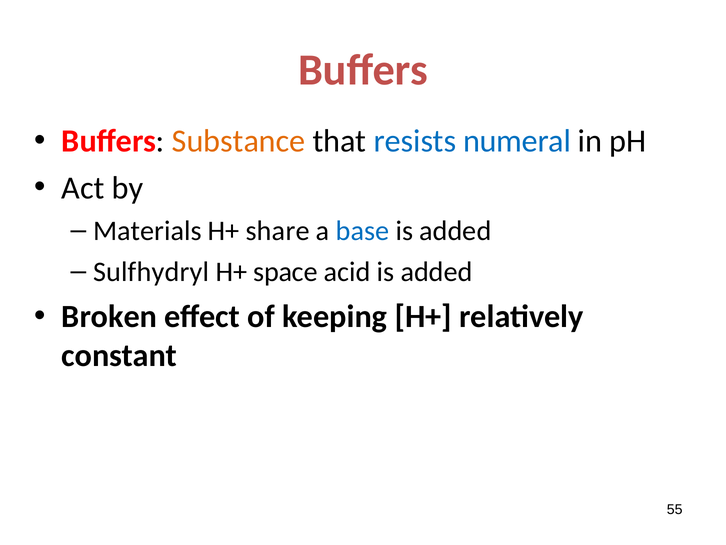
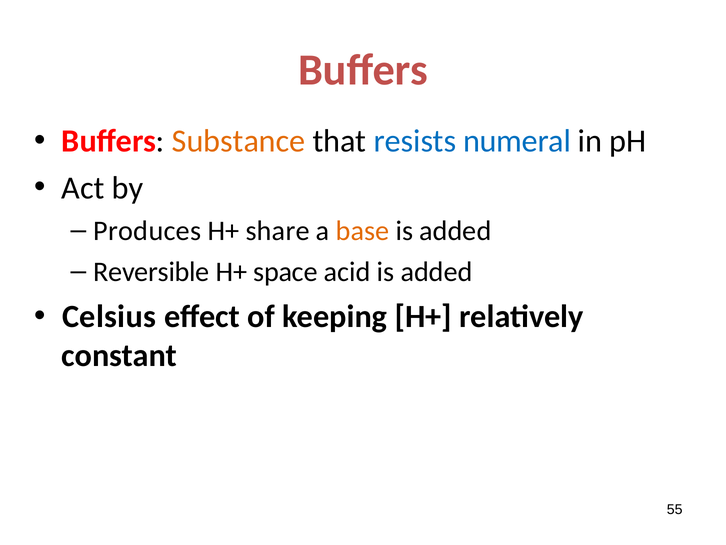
Materials: Materials -> Produces
base colour: blue -> orange
Sulfhydryl: Sulfhydryl -> Reversible
Broken: Broken -> Celsius
